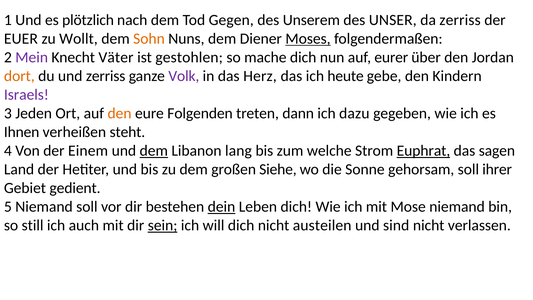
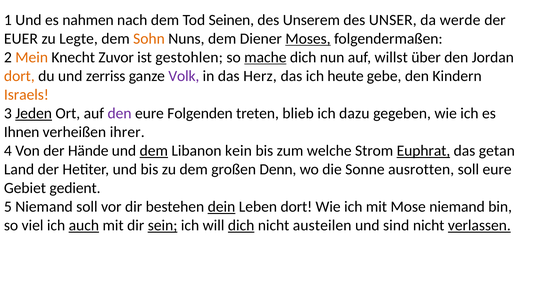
plötzlich: plötzlich -> nahmen
Gegen: Gegen -> Seinen
da zerriss: zerriss -> werde
Wollt: Wollt -> Legte
Mein colour: purple -> orange
Väter: Väter -> Zuvor
mache underline: none -> present
eurer: eurer -> willst
Israels colour: purple -> orange
Jeden underline: none -> present
den at (120, 113) colour: orange -> purple
dann: dann -> blieb
steht: steht -> ihrer
Einem: Einem -> Hände
lang: lang -> kein
sagen: sagen -> getan
Siehe: Siehe -> Denn
gehorsam: gehorsam -> ausrotten
soll ihrer: ihrer -> eure
Leben dich: dich -> dort
still: still -> viel
auch underline: none -> present
dich at (241, 225) underline: none -> present
verlassen underline: none -> present
